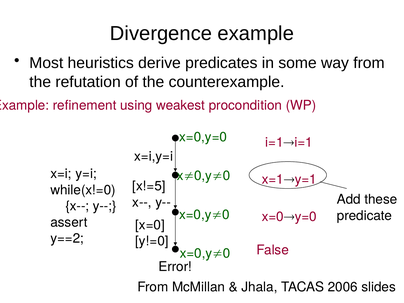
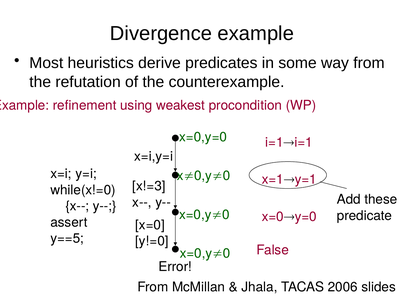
x!=5: x!=5 -> x!=3
y==2: y==2 -> y==5
